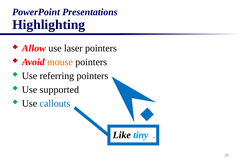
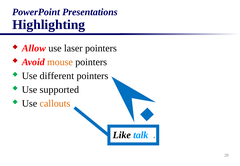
referring: referring -> different
callouts colour: blue -> orange
tiny: tiny -> talk
